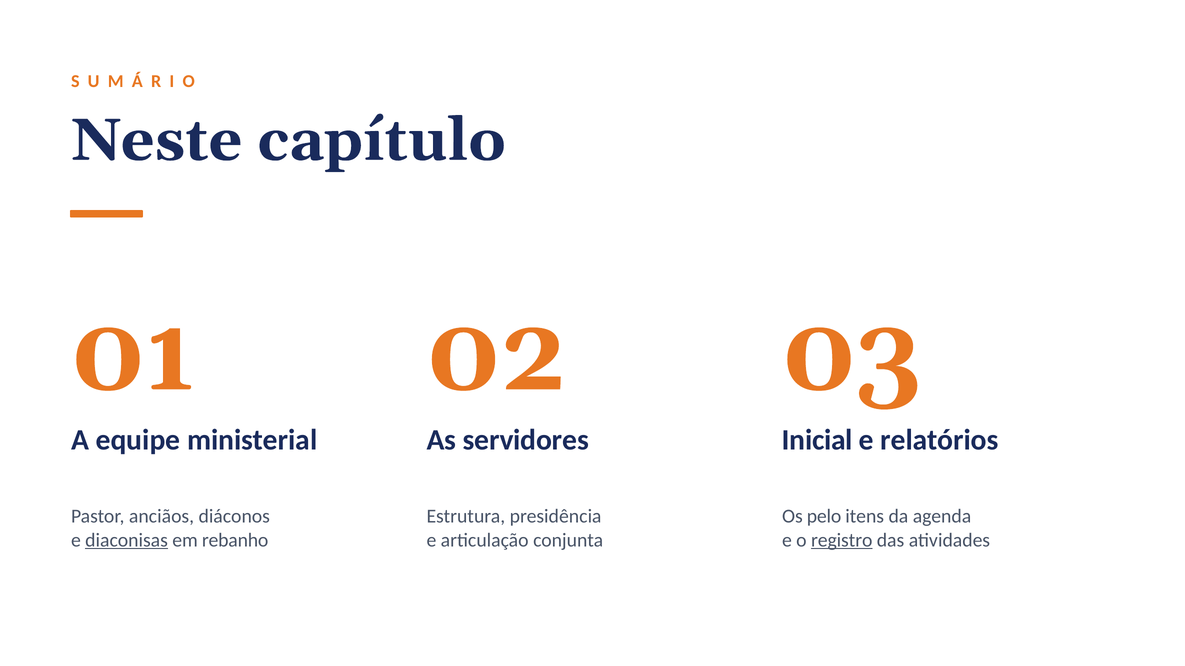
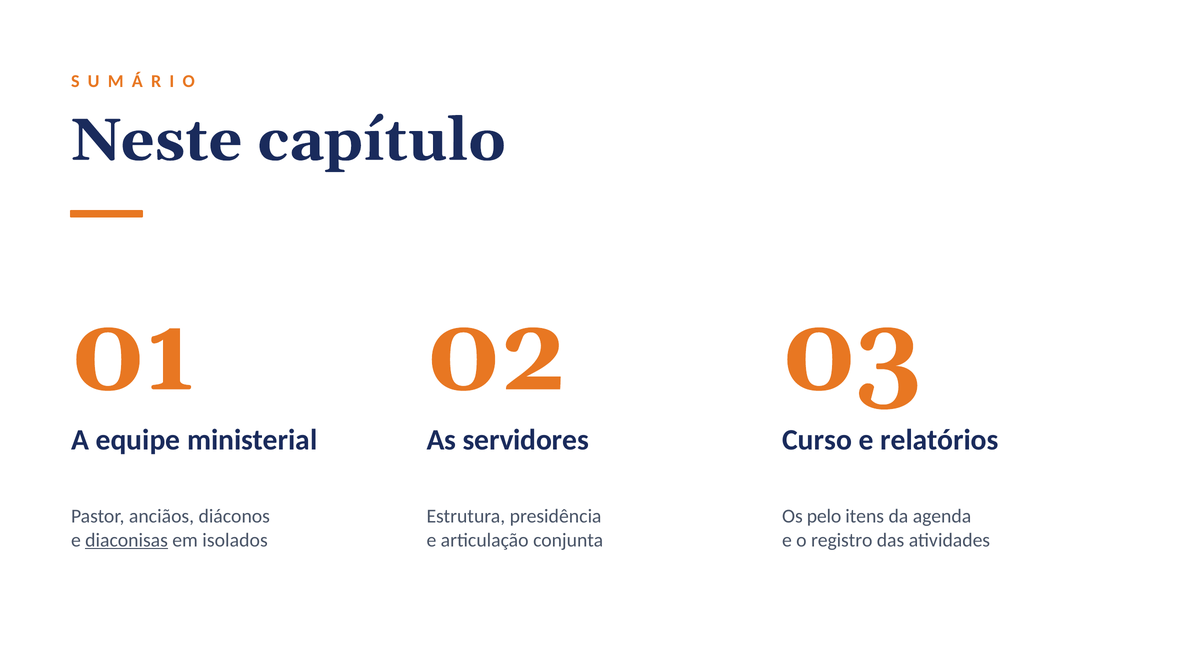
Inicial: Inicial -> Curso
rebanho: rebanho -> isolados
registro underline: present -> none
